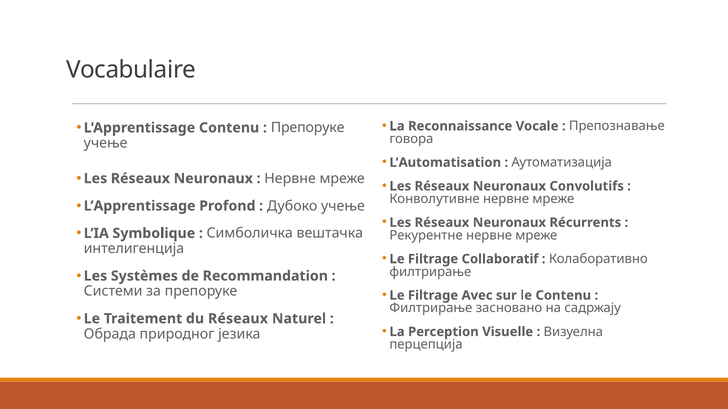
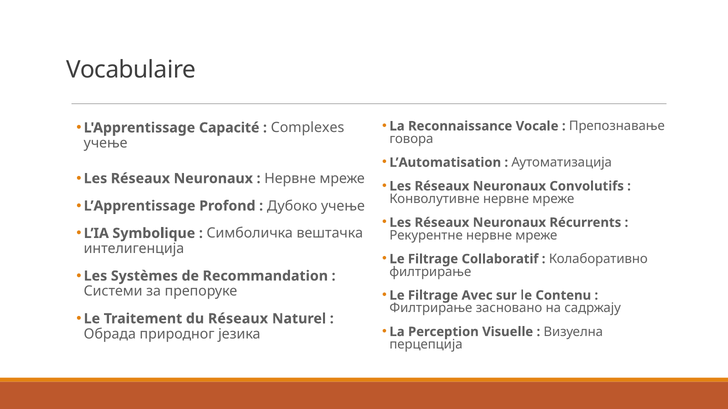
L'Apprentissage Contenu: Contenu -> Capacité
Препоруке at (308, 128): Препоруке -> Complexes
